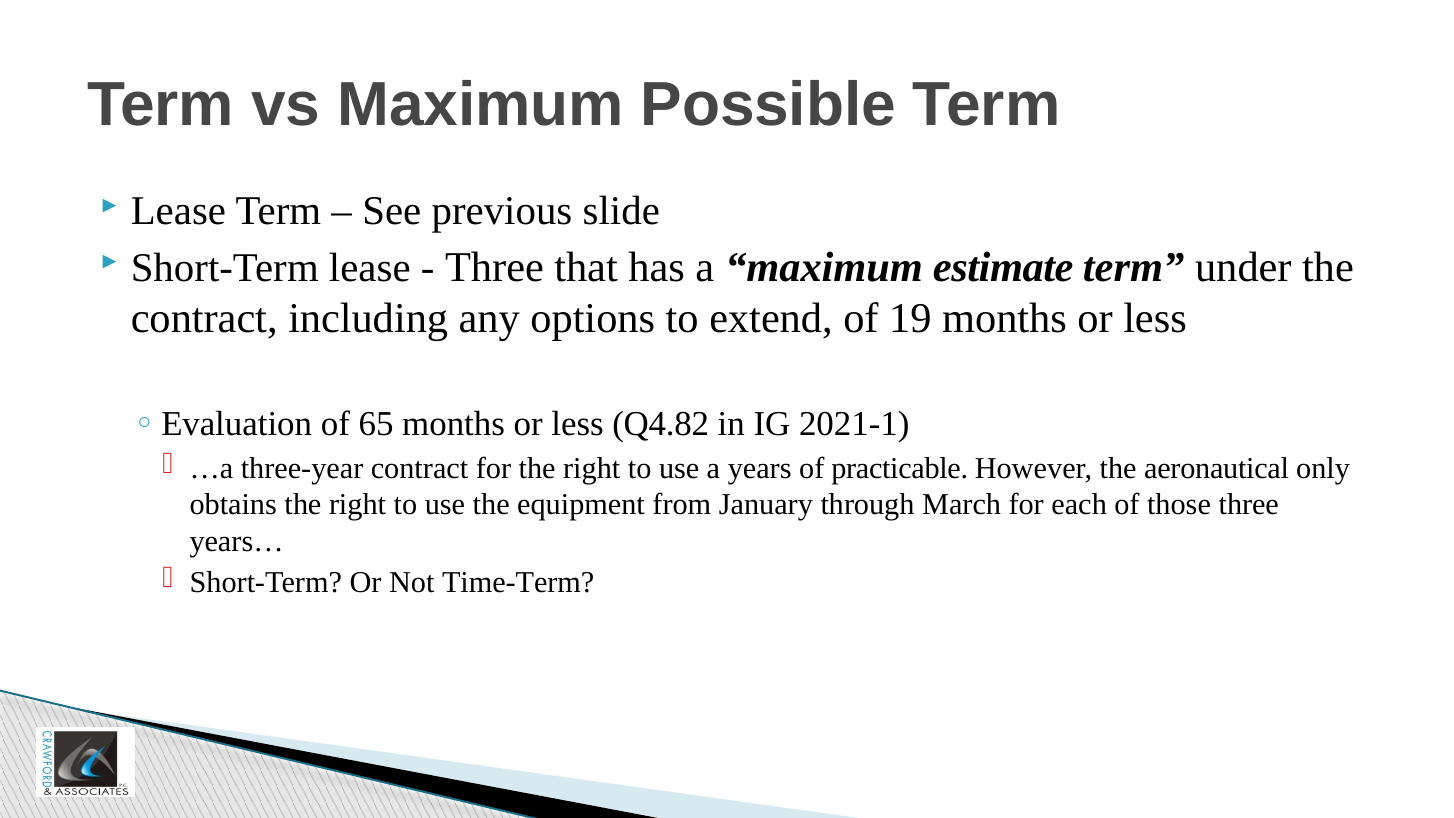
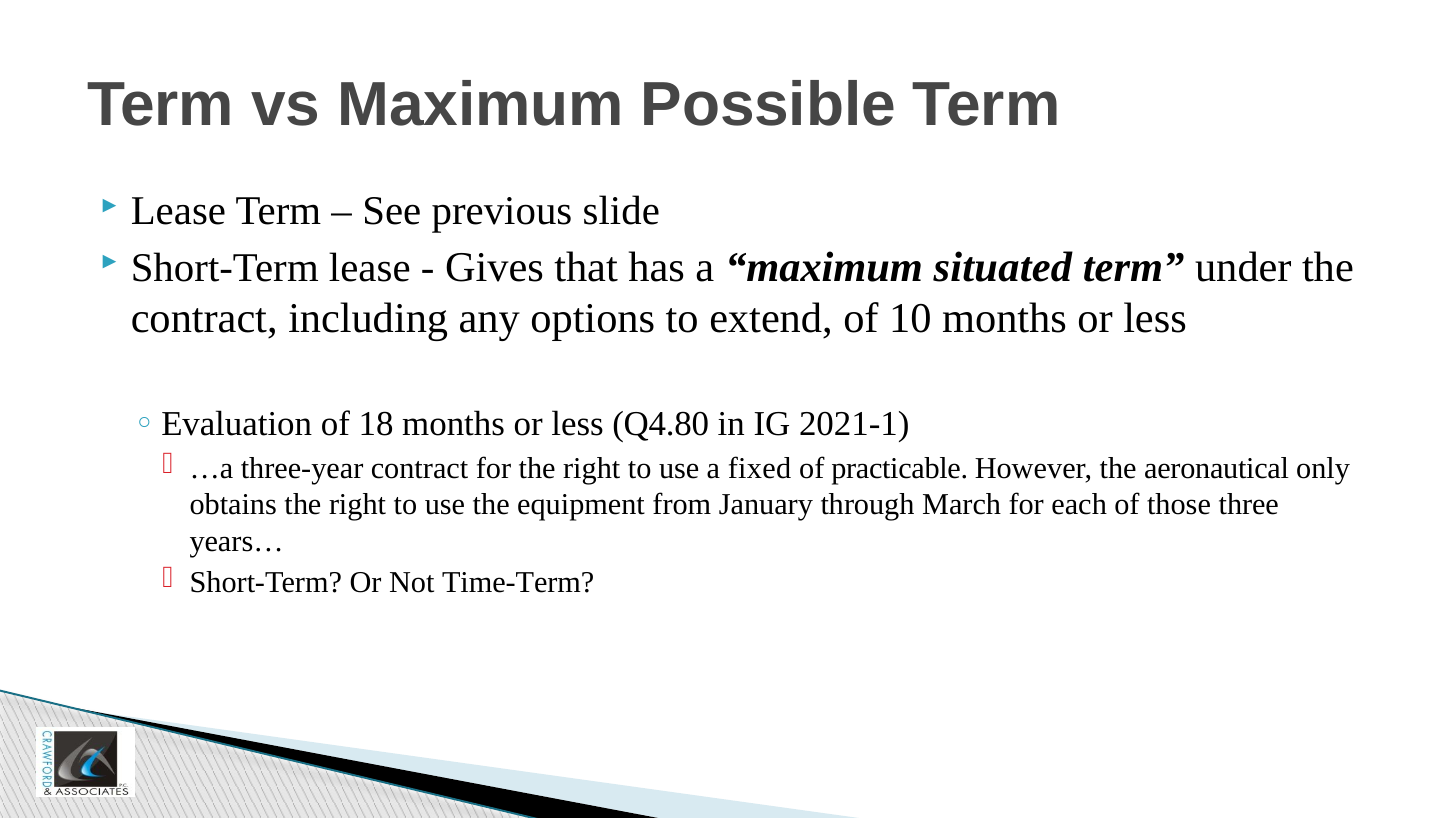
Three at (494, 267): Three -> Gives
estimate: estimate -> situated
19: 19 -> 10
65: 65 -> 18
Q4.82: Q4.82 -> Q4.80
years: years -> fixed
